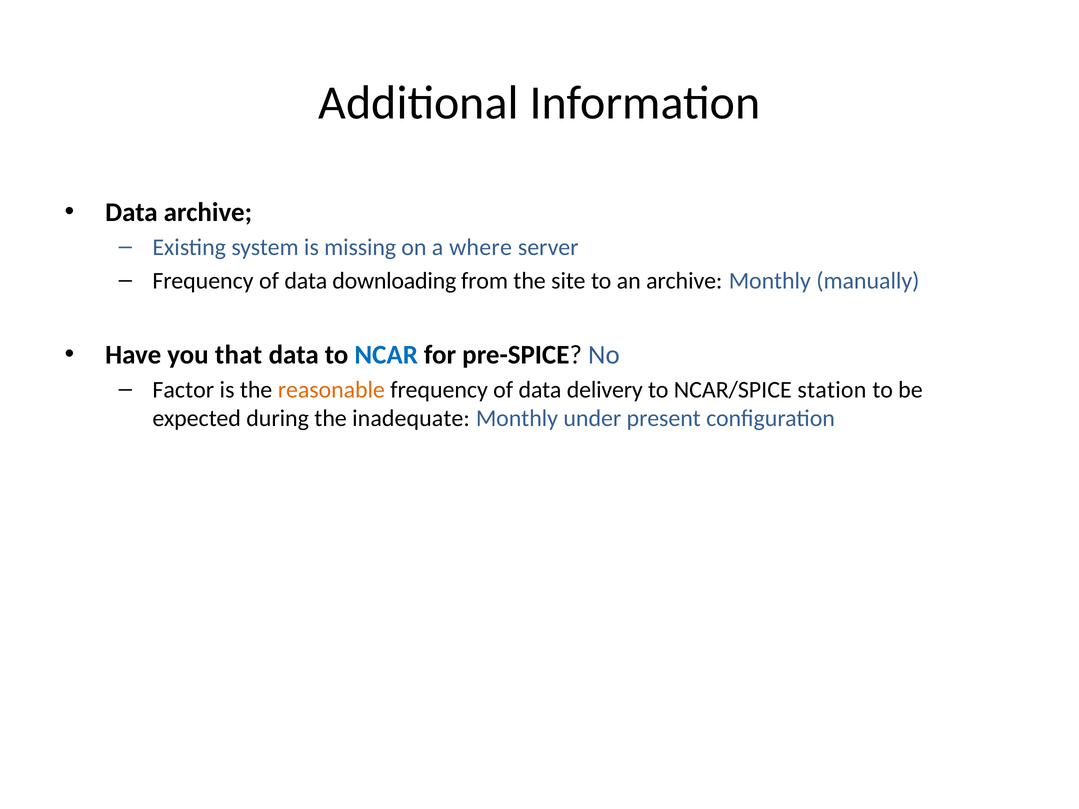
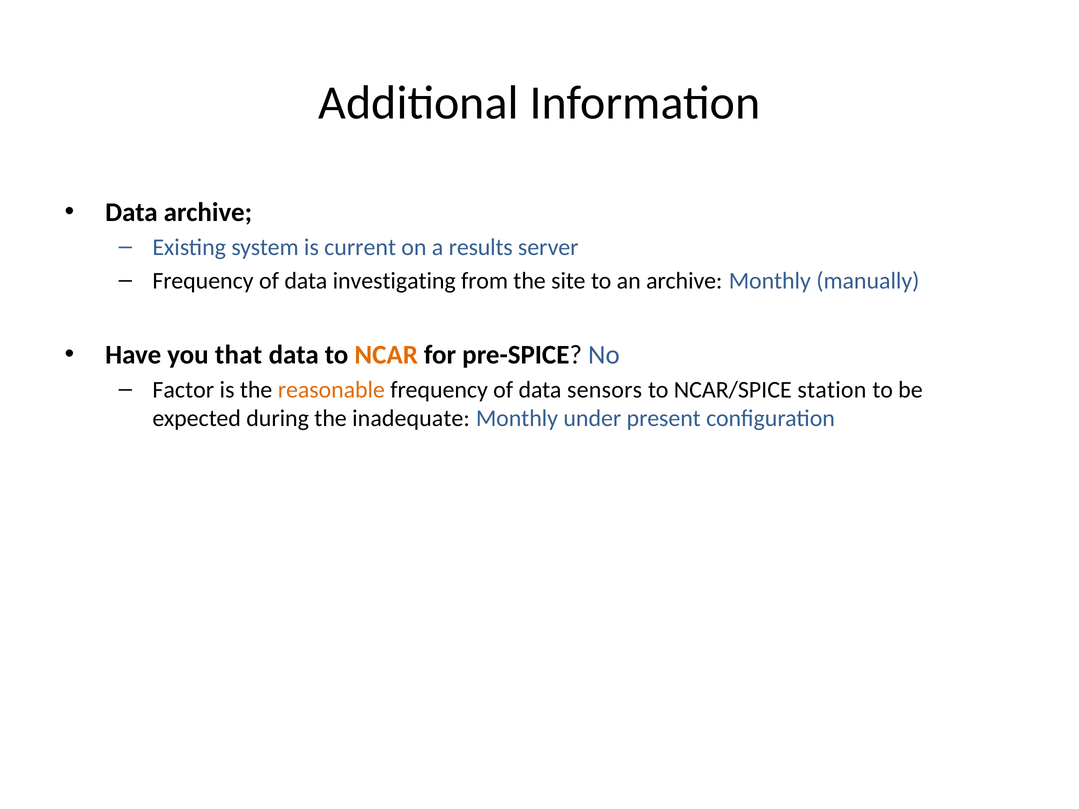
missing: missing -> current
where: where -> results
downloading: downloading -> investigating
NCAR colour: blue -> orange
delivery: delivery -> sensors
